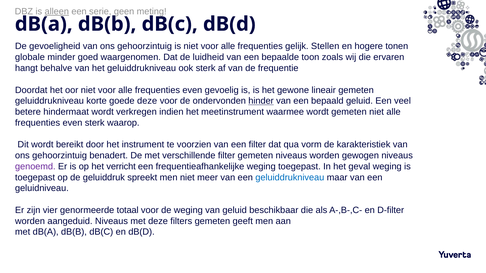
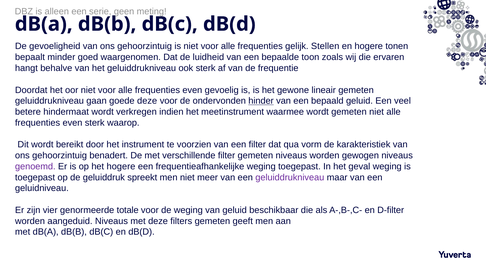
alleen underline: present -> none
globale: globale -> bepaalt
korte: korte -> gaan
het verricht: verricht -> hogere
geluiddrukniveau at (290, 178) colour: blue -> purple
totaal: totaal -> totale
